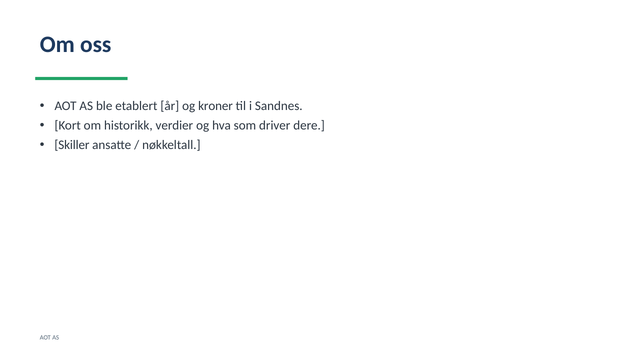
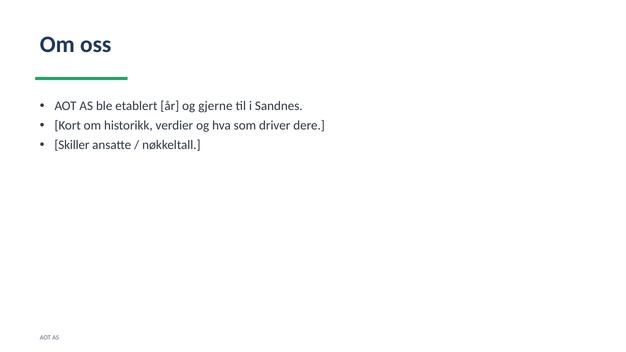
kroner: kroner -> gjerne
